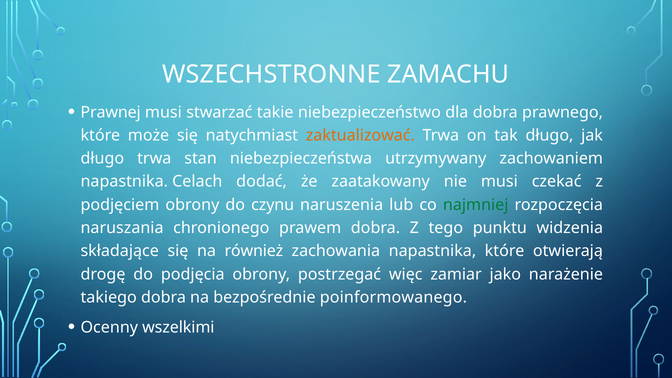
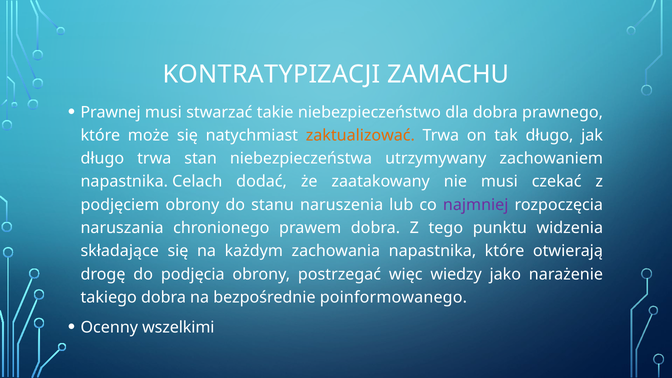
WSZECHSTRONNE: WSZECHSTRONNE -> KONTRATYPIZACJI
czynu: czynu -> stanu
najmniej colour: green -> purple
również: również -> każdym
zamiar: zamiar -> wiedzy
